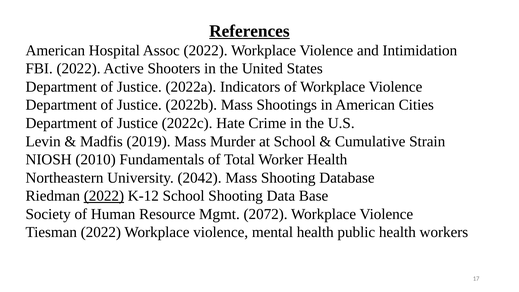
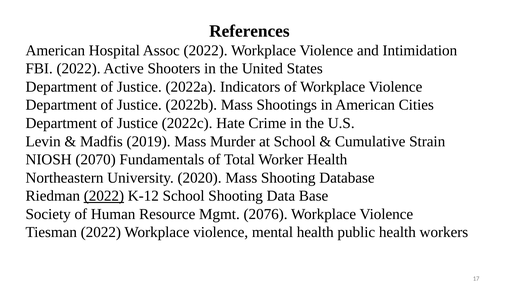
References underline: present -> none
2010: 2010 -> 2070
2042: 2042 -> 2020
2072: 2072 -> 2076
